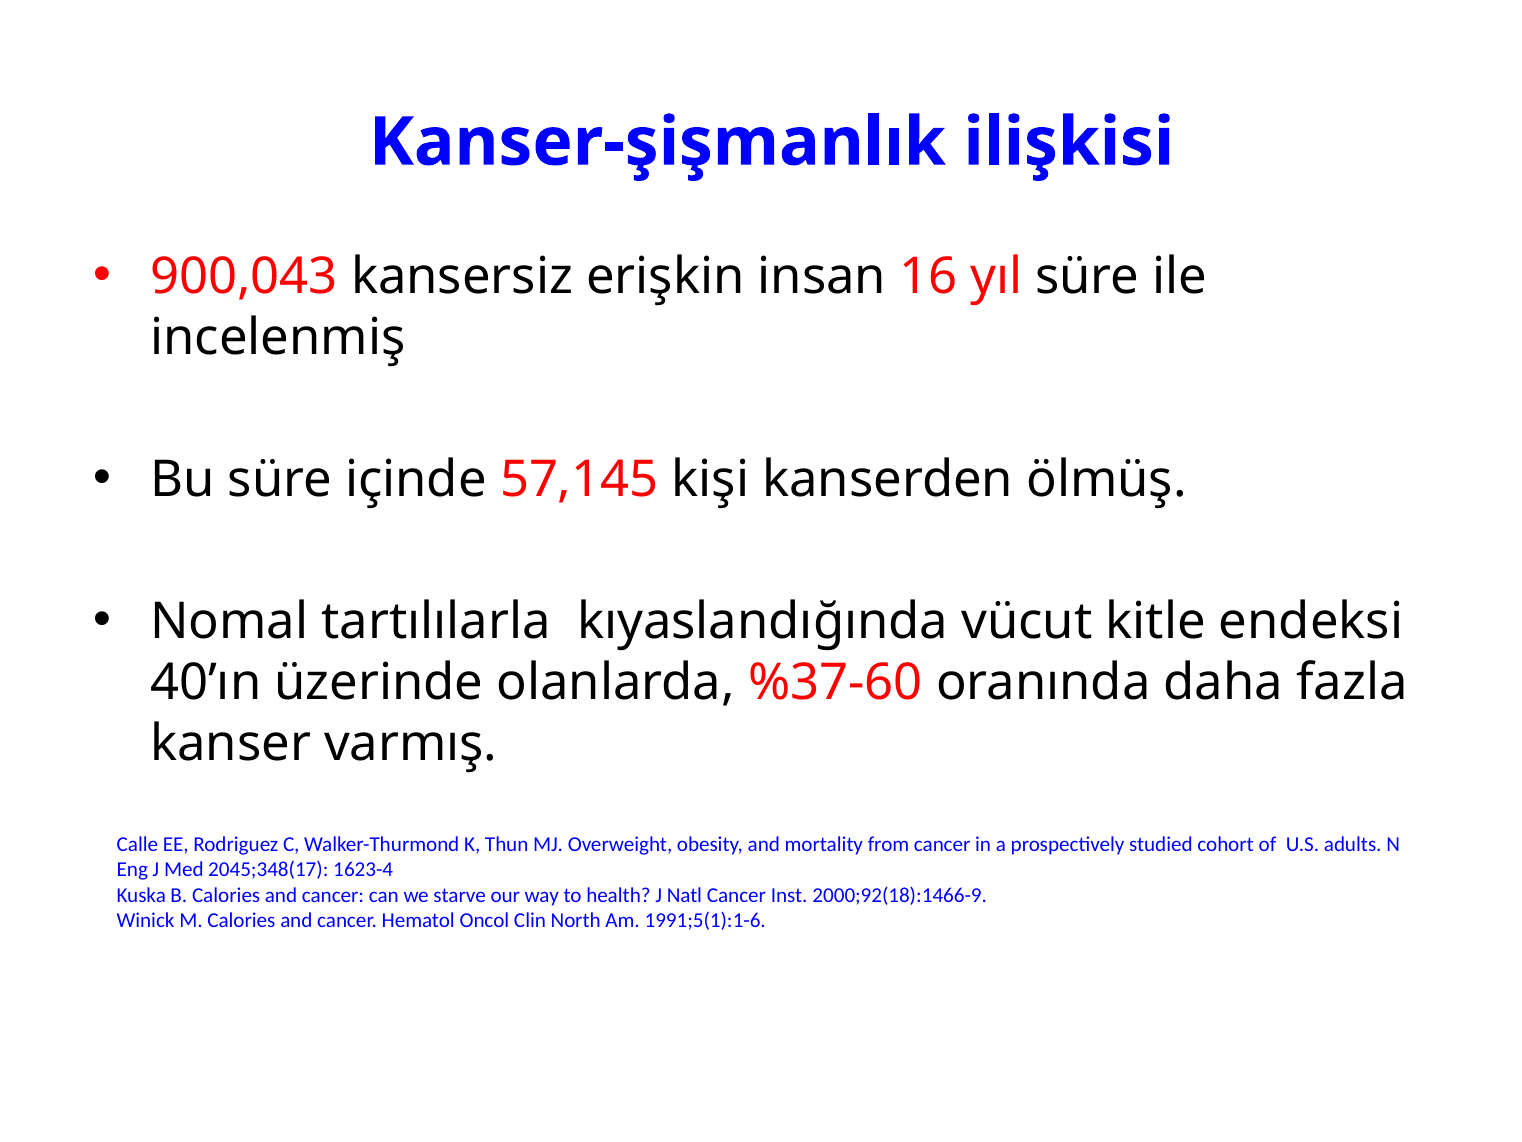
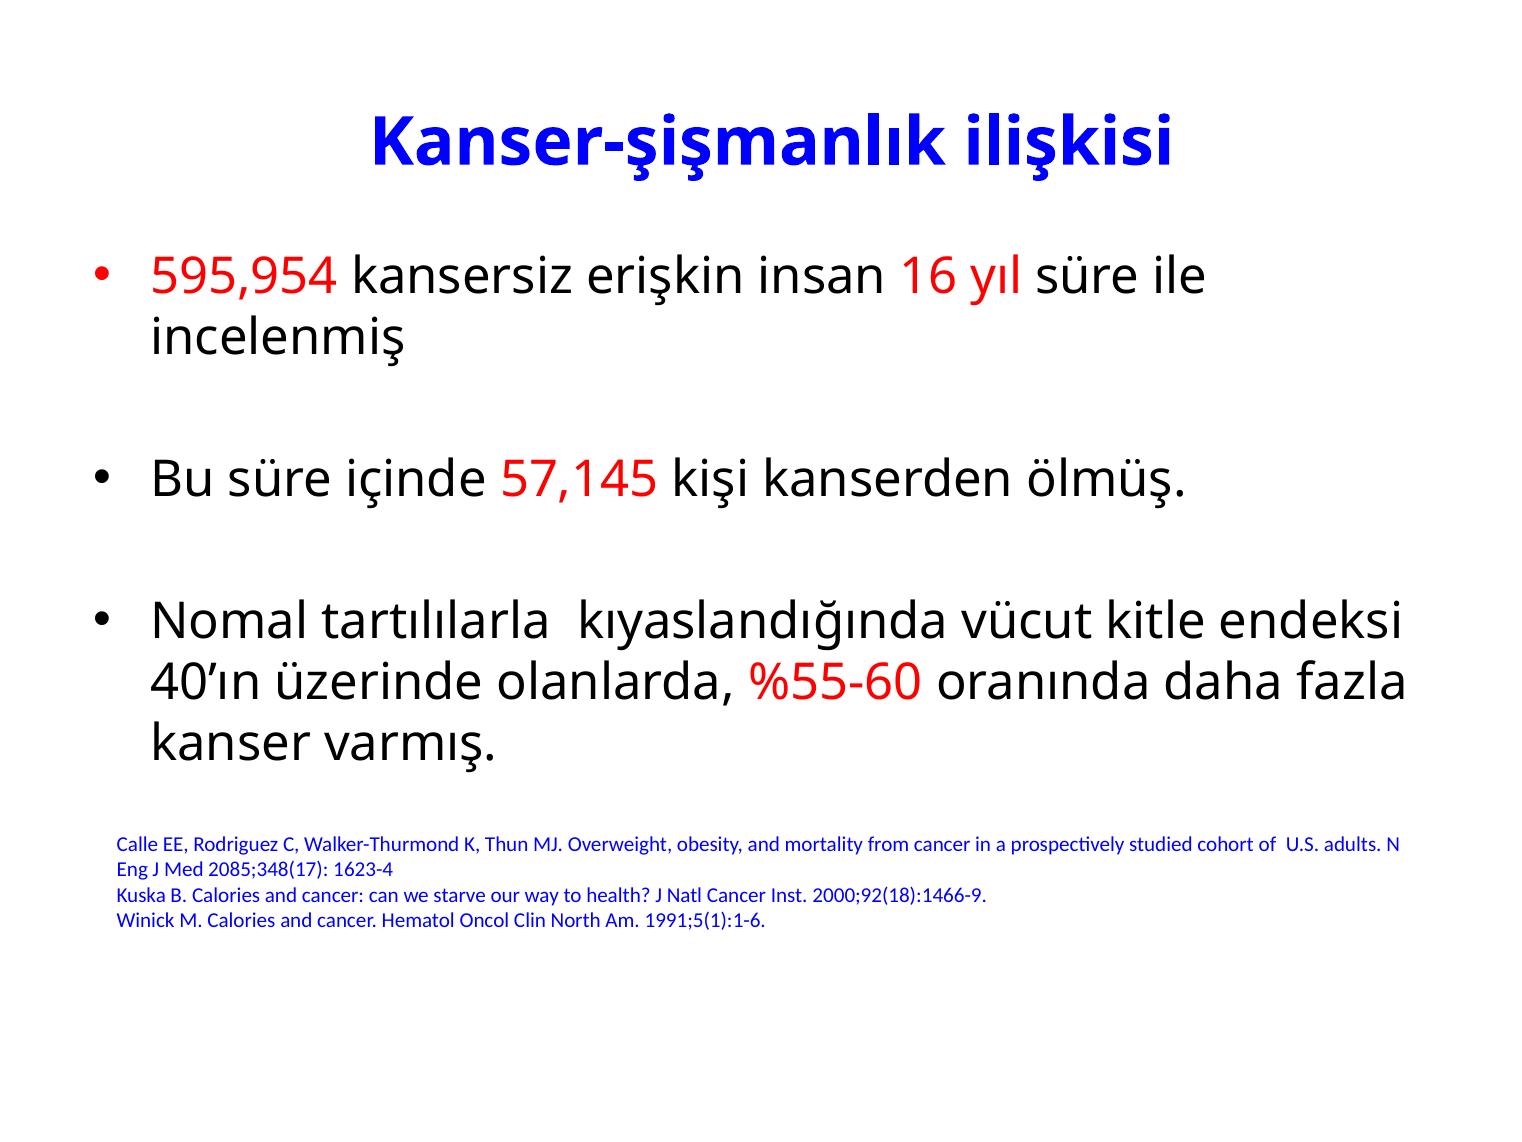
900,043: 900,043 -> 595,954
%37-60: %37-60 -> %55-60
2045;348(17: 2045;348(17 -> 2085;348(17
